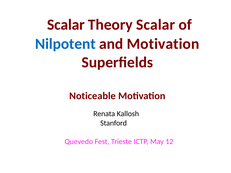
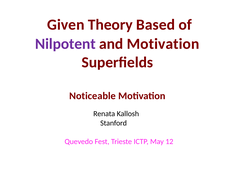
Scalar at (66, 25): Scalar -> Given
Theory Scalar: Scalar -> Based
Nilpotent colour: blue -> purple
